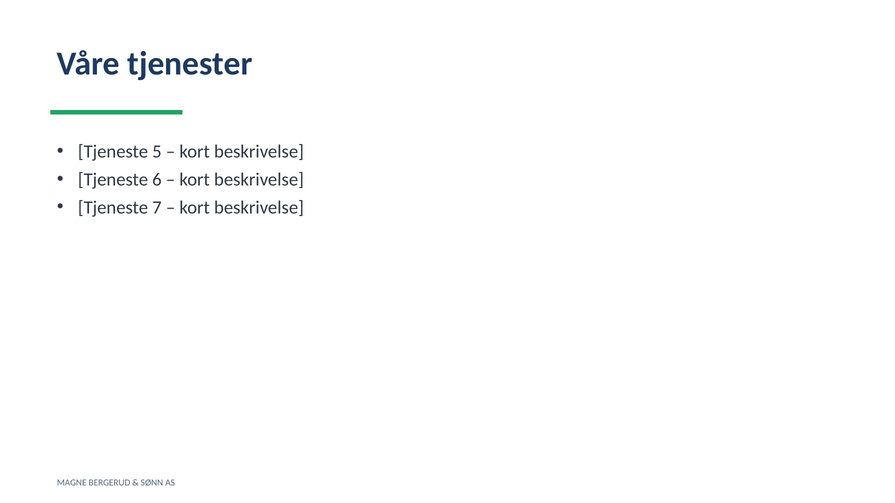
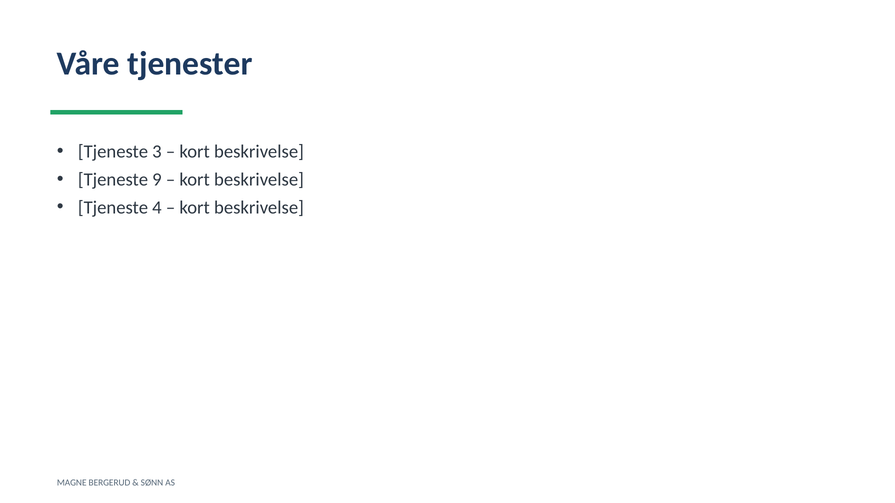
5: 5 -> 3
6: 6 -> 9
7: 7 -> 4
